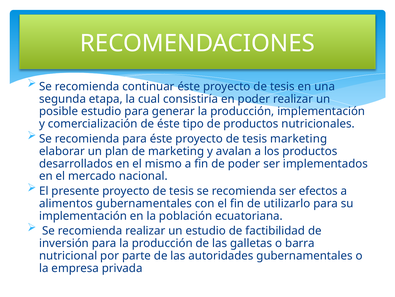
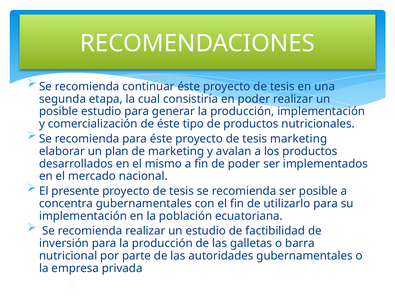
ser efectos: efectos -> posible
alimentos: alimentos -> concentra
